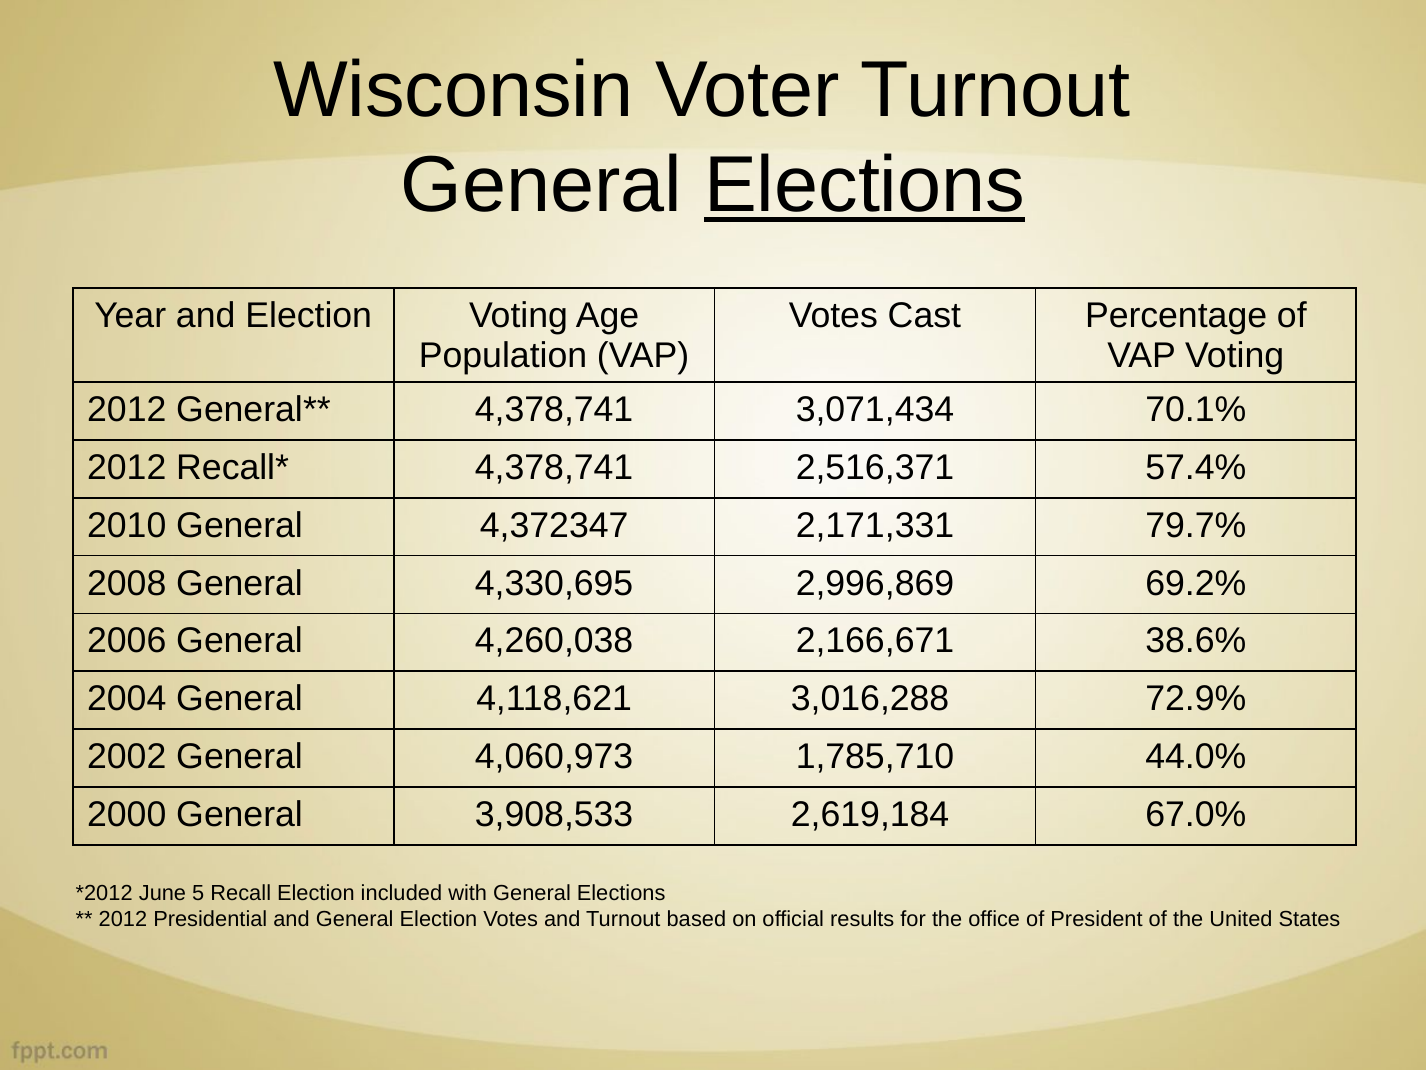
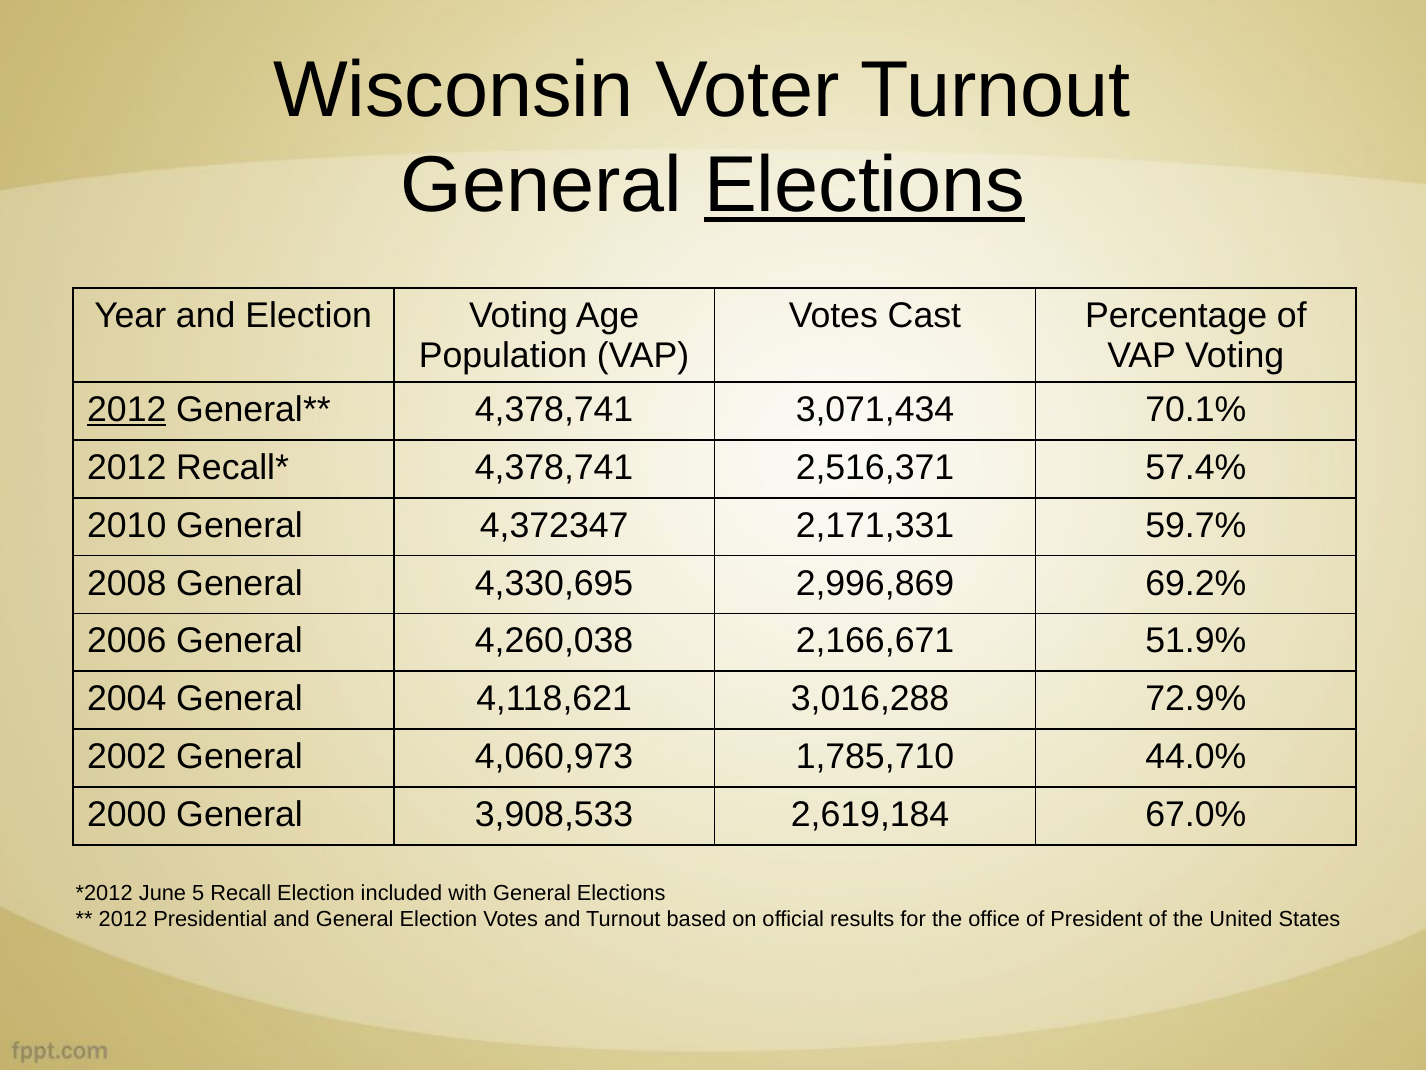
2012 at (127, 410) underline: none -> present
79.7%: 79.7% -> 59.7%
38.6%: 38.6% -> 51.9%
